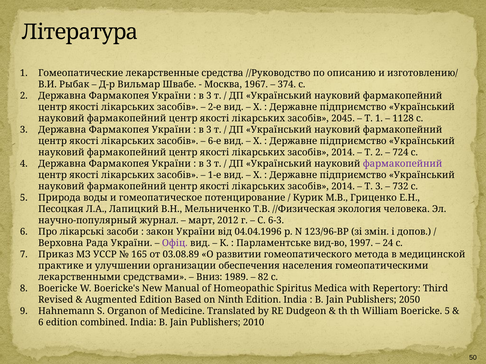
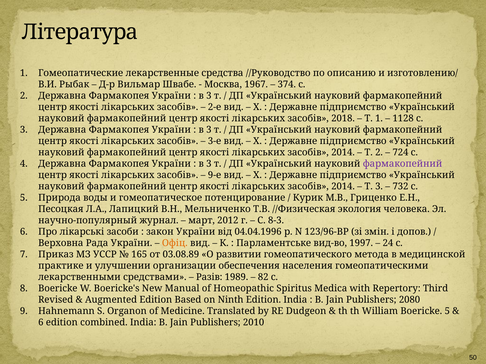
2045: 2045 -> 2018
6-е: 6-е -> 3-е
1-е: 1-е -> 9-е
6-3: 6-3 -> 8-3
Офіц colour: purple -> orange
Вниз: Вниз -> Разів
2050: 2050 -> 2080
